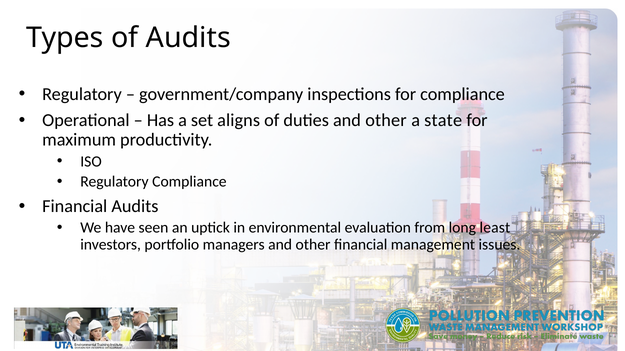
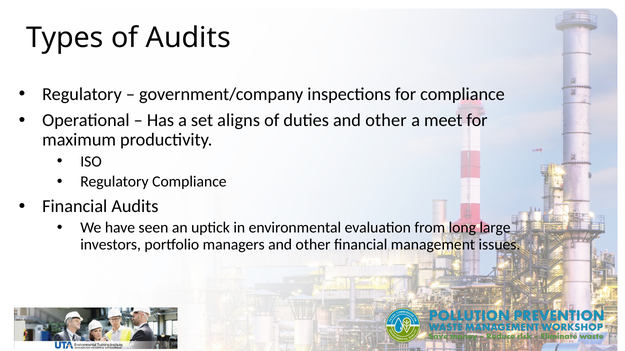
state: state -> meet
least: least -> large
